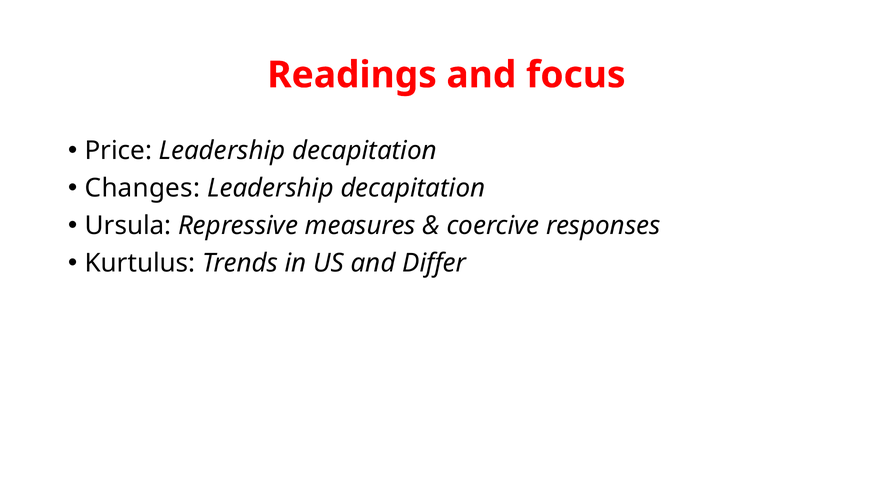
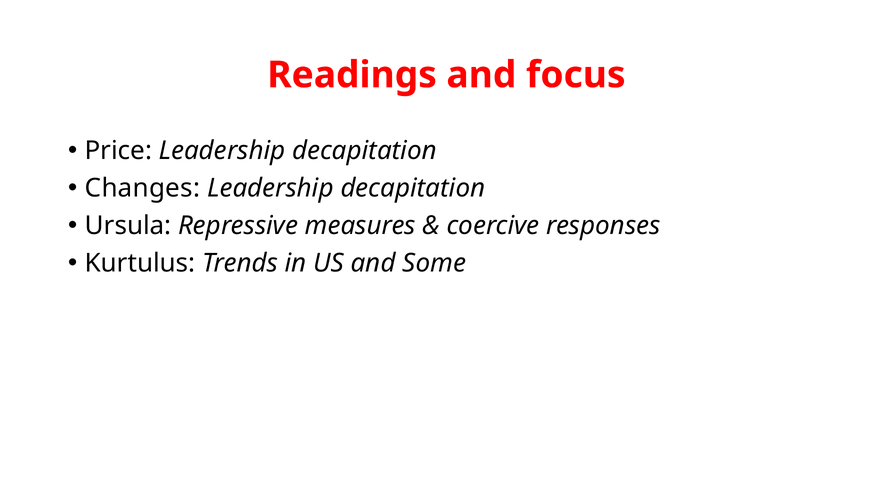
Differ: Differ -> Some
